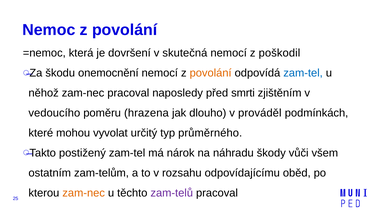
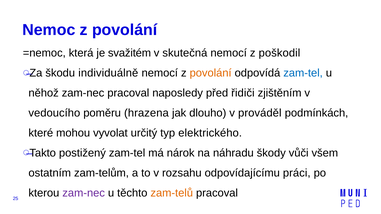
dovršení: dovršení -> svažitém
onemocnění: onemocnění -> individuálně
smrti: smrti -> řidiči
průměrného: průměrného -> elektrického
oběd: oběd -> práci
zam-nec at (84, 193) colour: orange -> purple
zam-telů colour: purple -> orange
